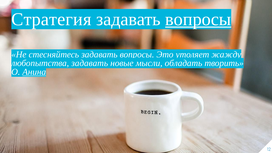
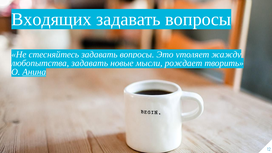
Стратегия: Стратегия -> Входящих
вопросы at (198, 19) underline: present -> none
обладать: обладать -> рождает
